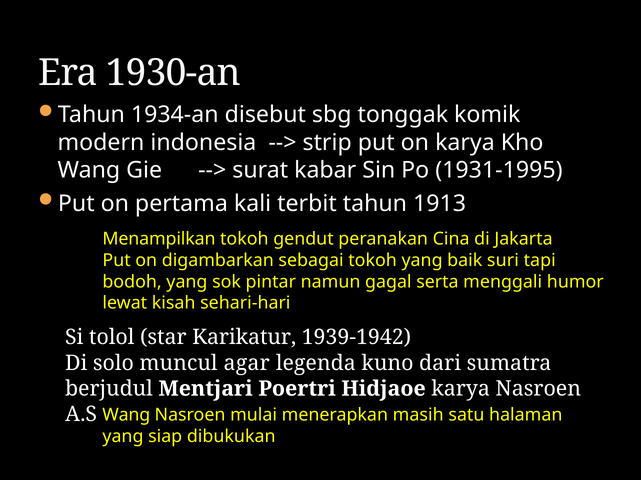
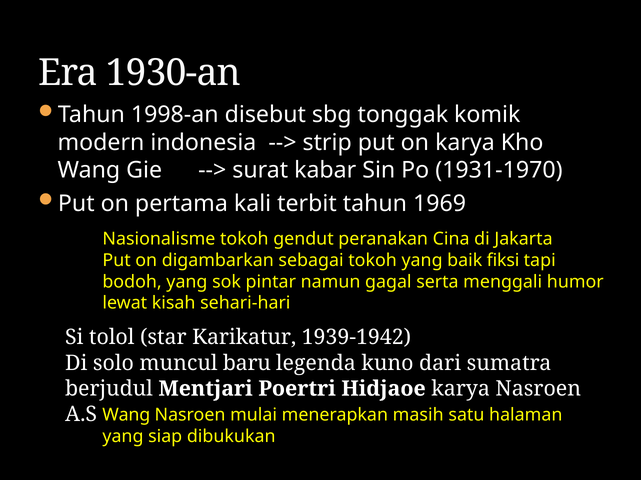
1934-an: 1934-an -> 1998-an
1931-1995: 1931-1995 -> 1931-1970
1913: 1913 -> 1969
Menampilkan: Menampilkan -> Nasionalisme
suri: suri -> fiksi
agar: agar -> baru
